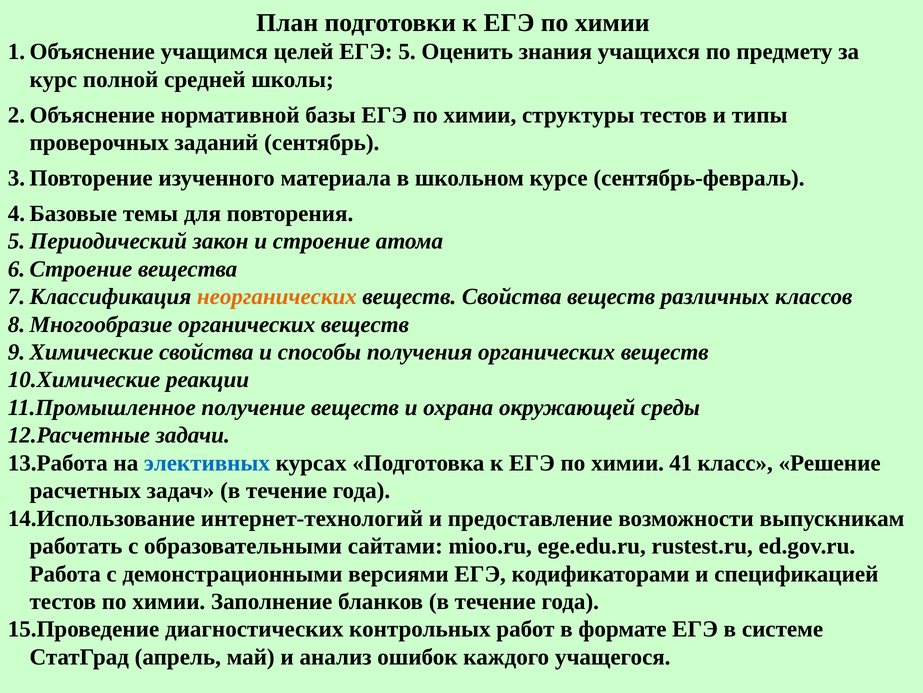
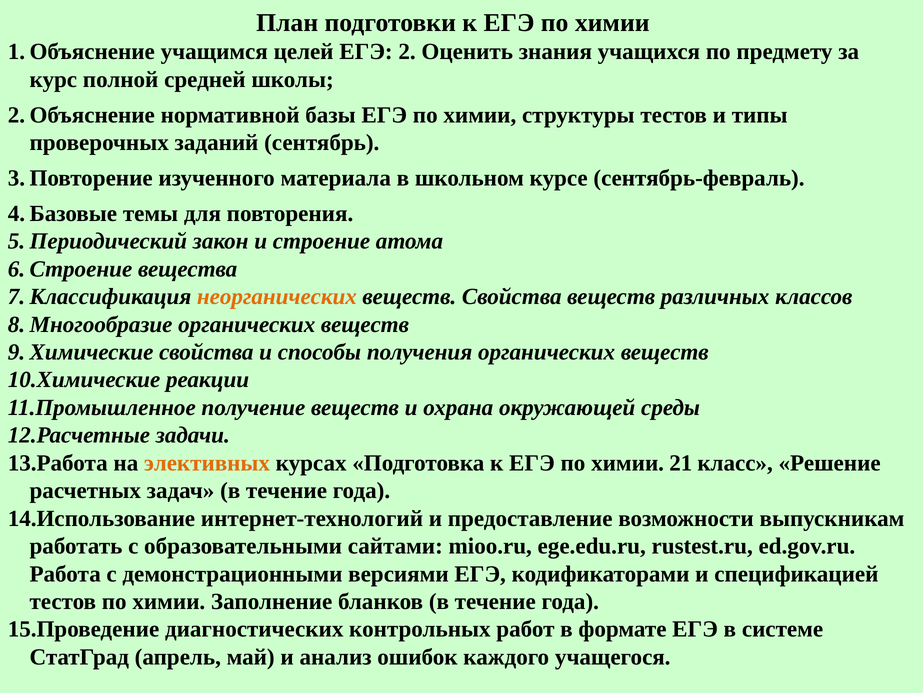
5: 5 -> 2
элективных colour: blue -> orange
41: 41 -> 21
